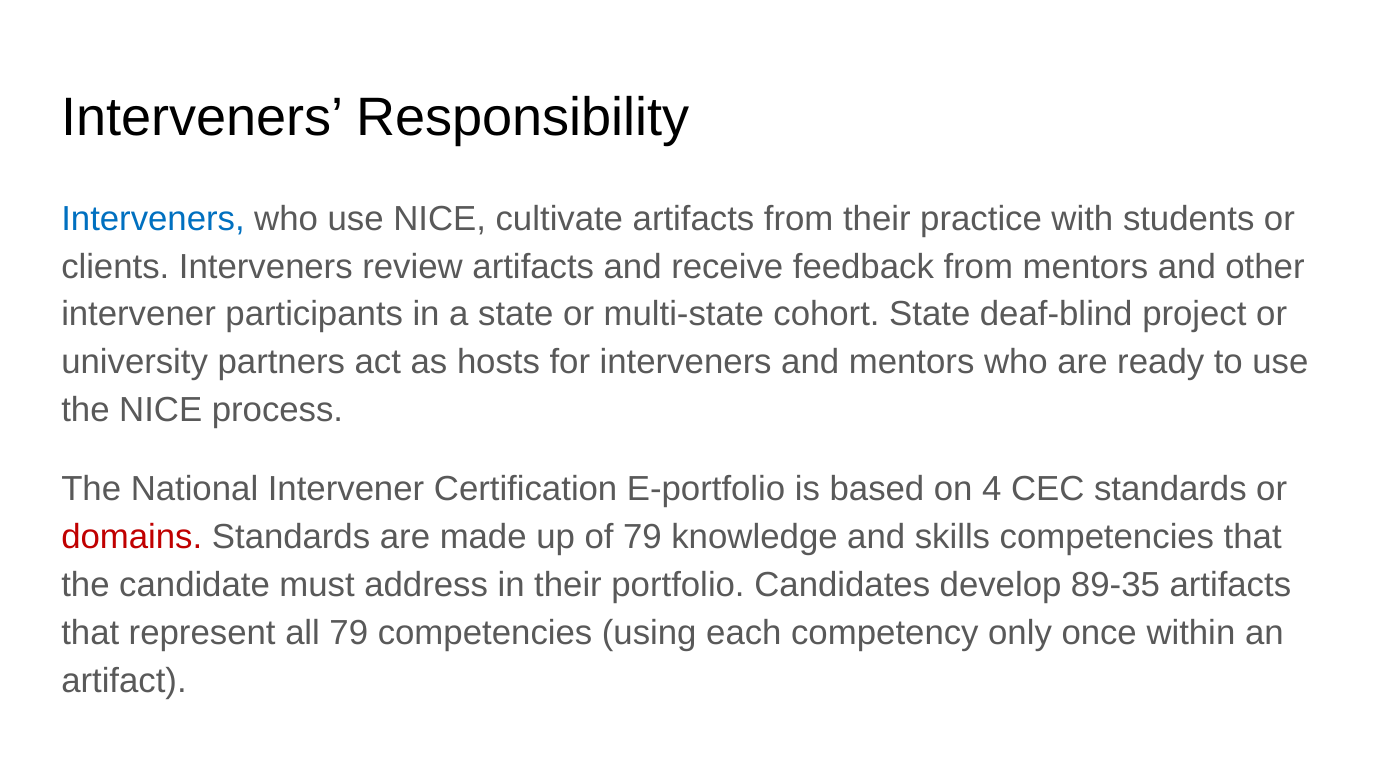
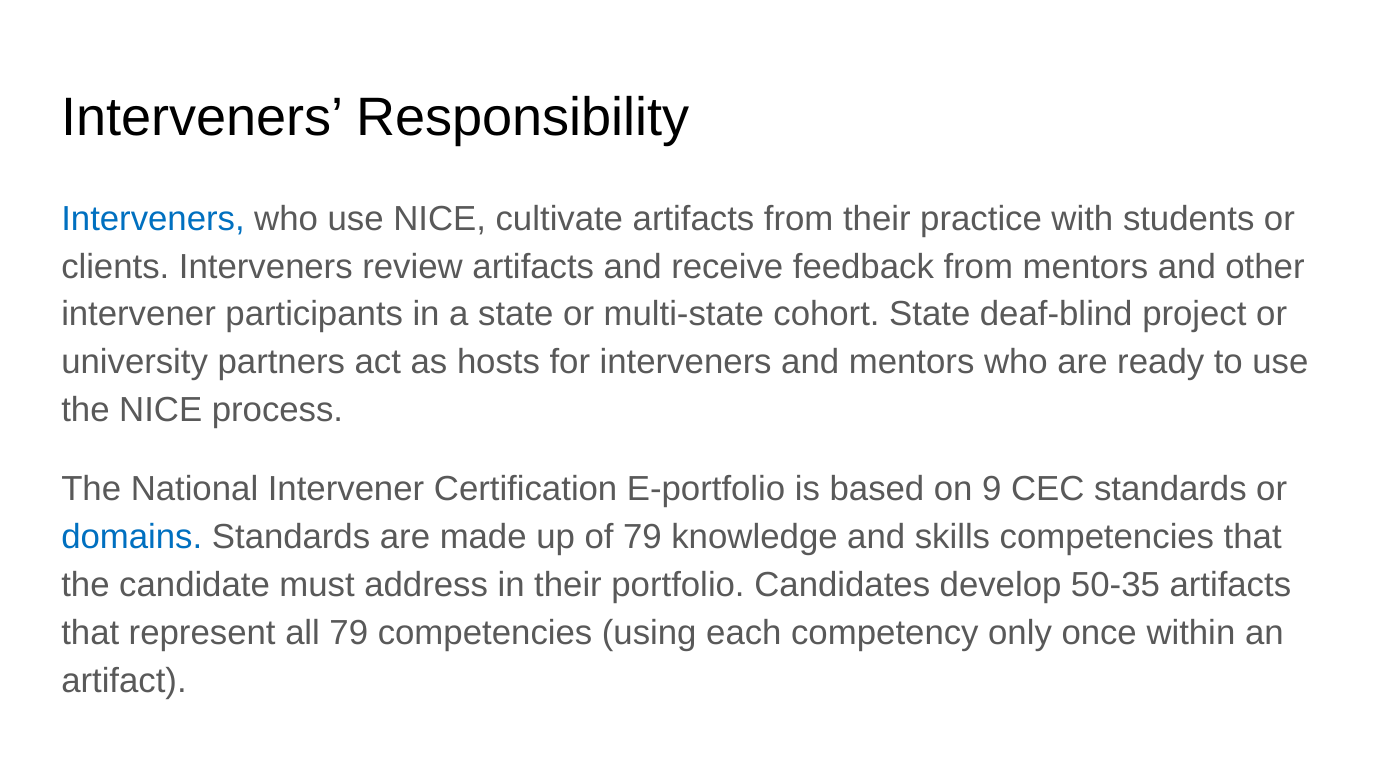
4: 4 -> 9
domains colour: red -> blue
89-35: 89-35 -> 50-35
